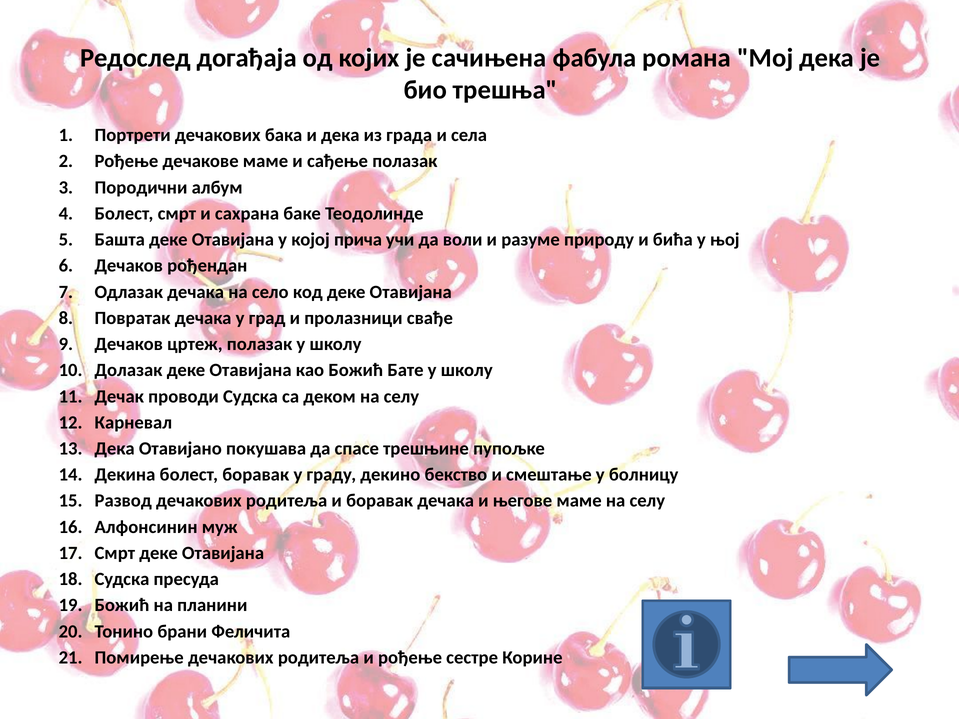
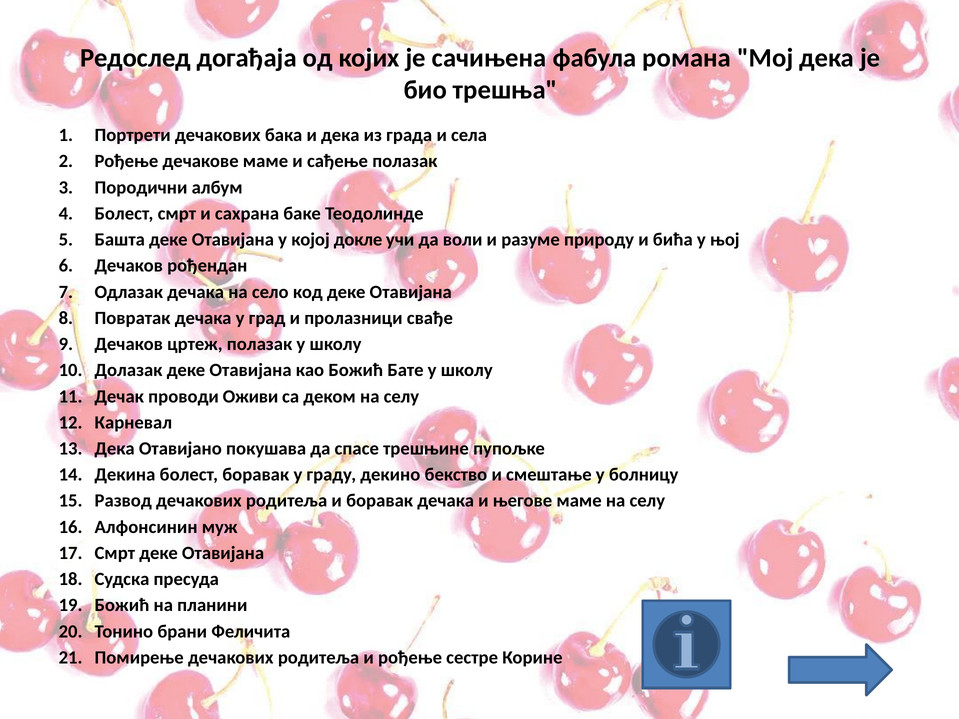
прича: прича -> докле
проводи Судска: Судска -> Оживи
